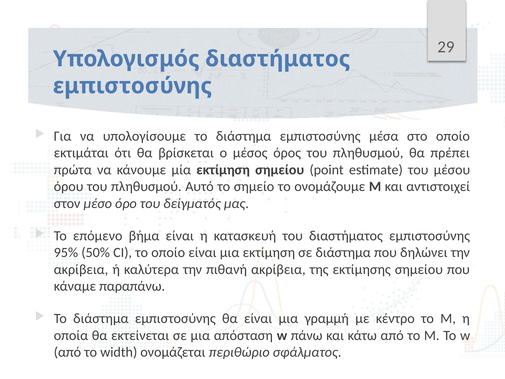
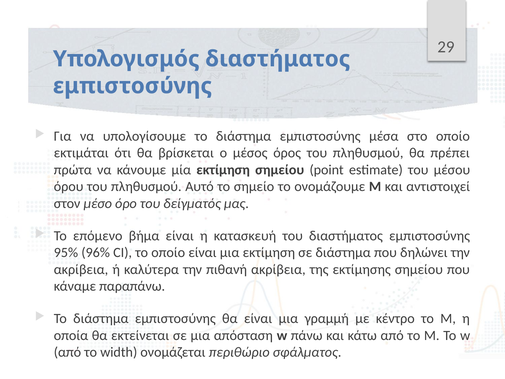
50%: 50% -> 96%
